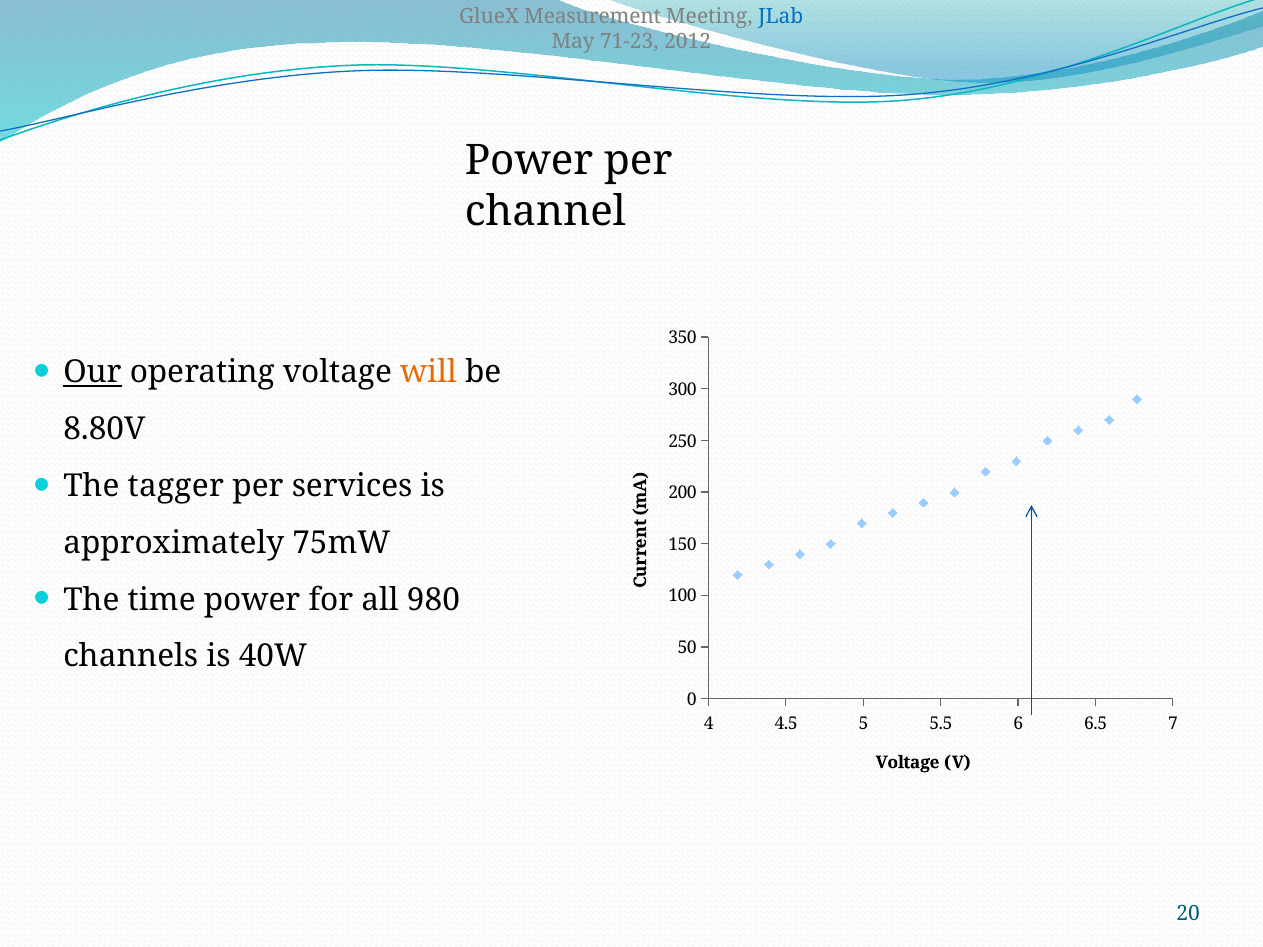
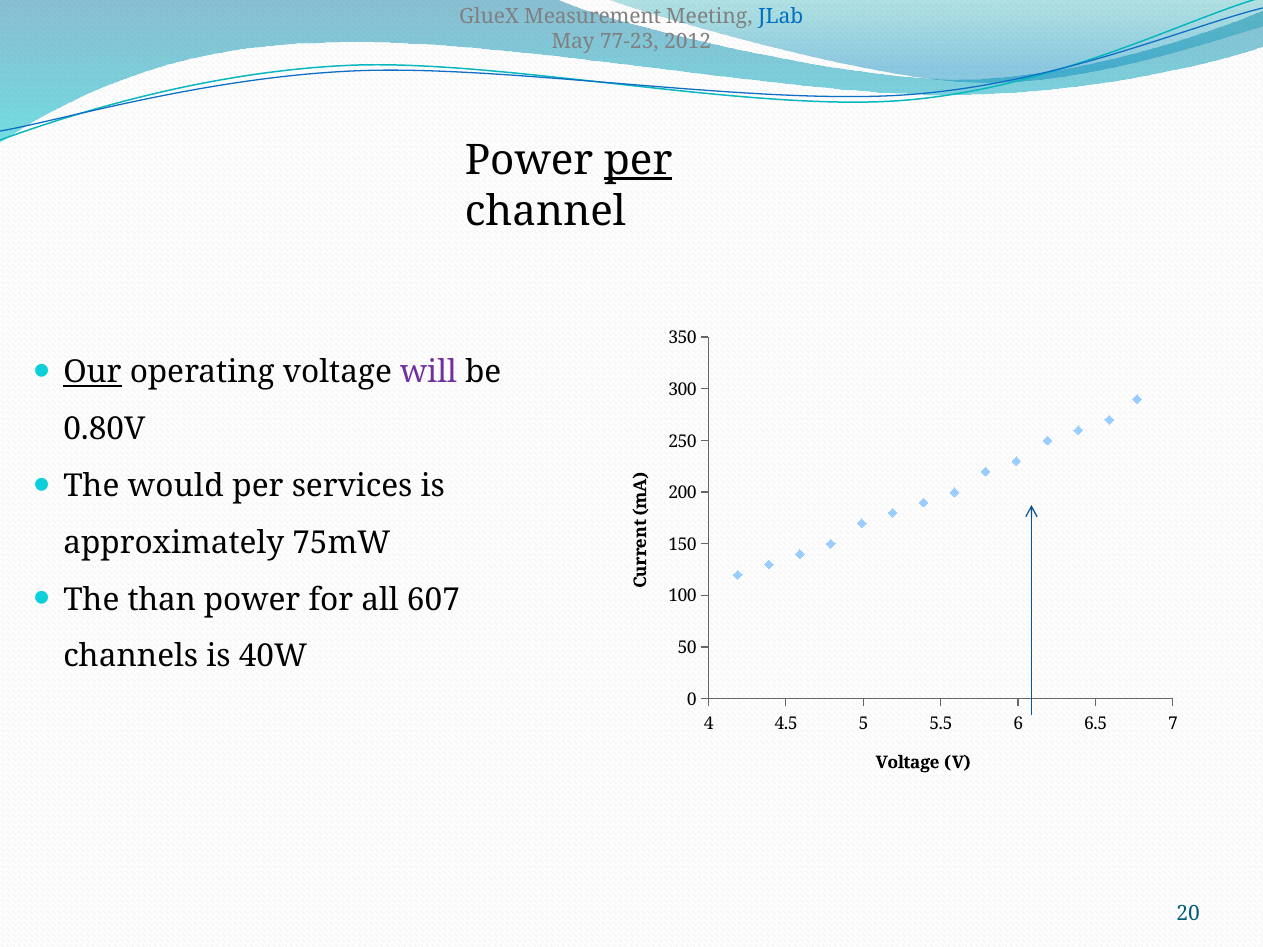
71-23: 71-23 -> 77-23
per at (638, 161) underline: none -> present
will colour: orange -> purple
8.80V: 8.80V -> 0.80V
tagger: tagger -> would
time: time -> than
980: 980 -> 607
